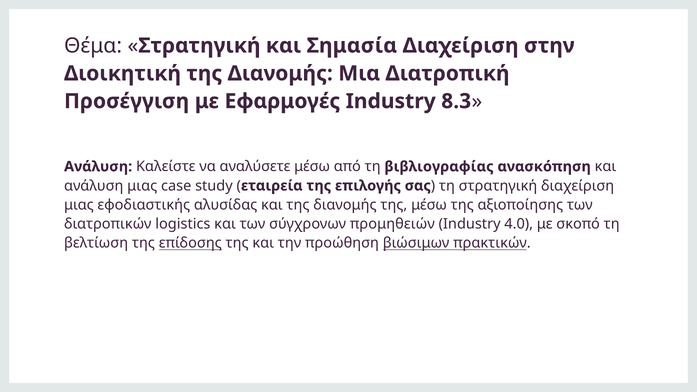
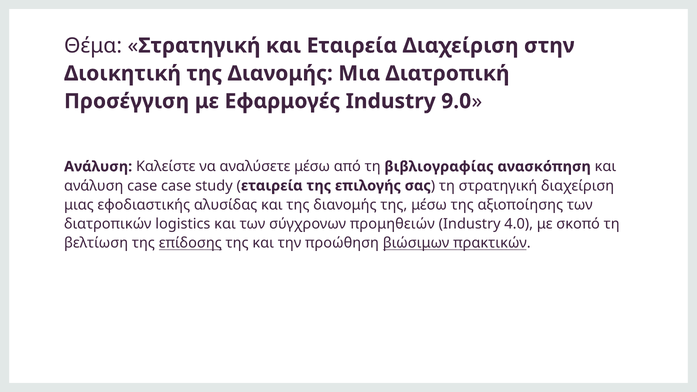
και Σημασία: Σημασία -> Εταιρεία
8.3: 8.3 -> 9.0
ανάλυση μιας: μιας -> case
